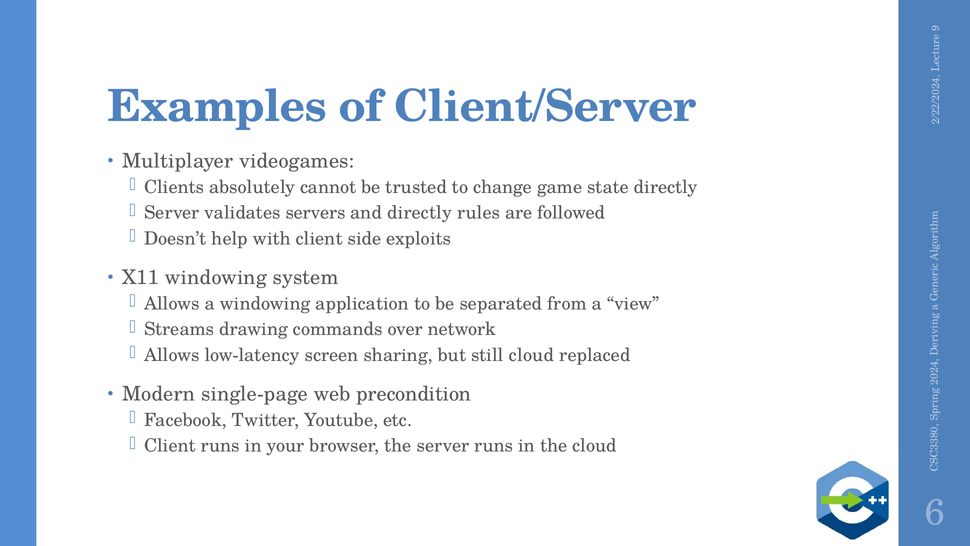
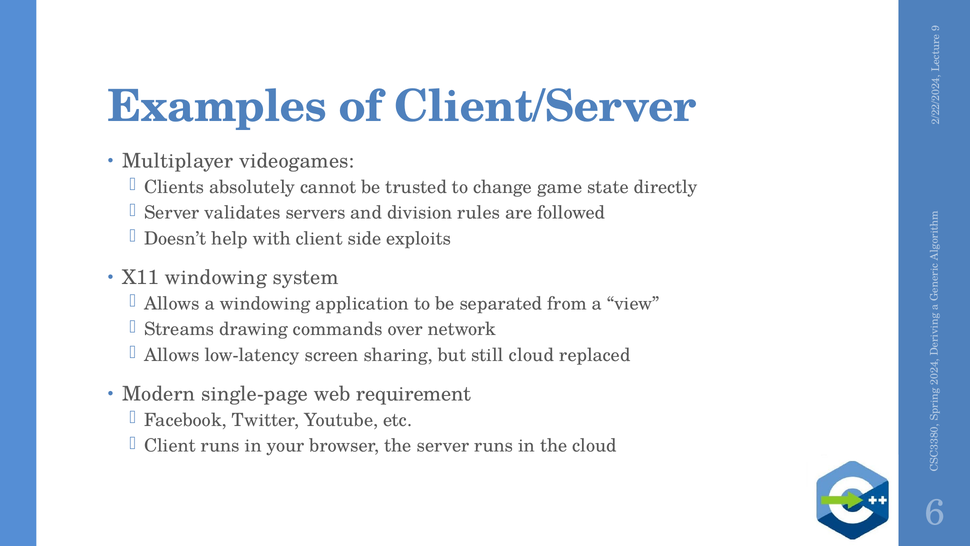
and directly: directly -> division
precondition: precondition -> requirement
